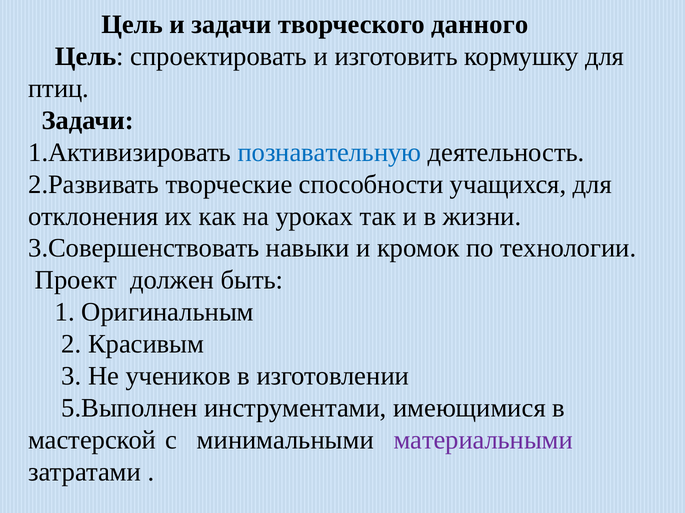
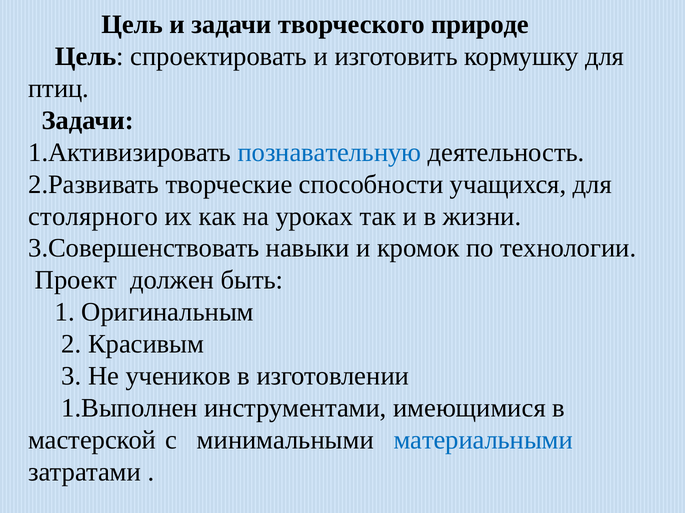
данного: данного -> природе
отклонения: отклонения -> столярного
5.Выполнен: 5.Выполнен -> 1.Выполнен
материальными colour: purple -> blue
